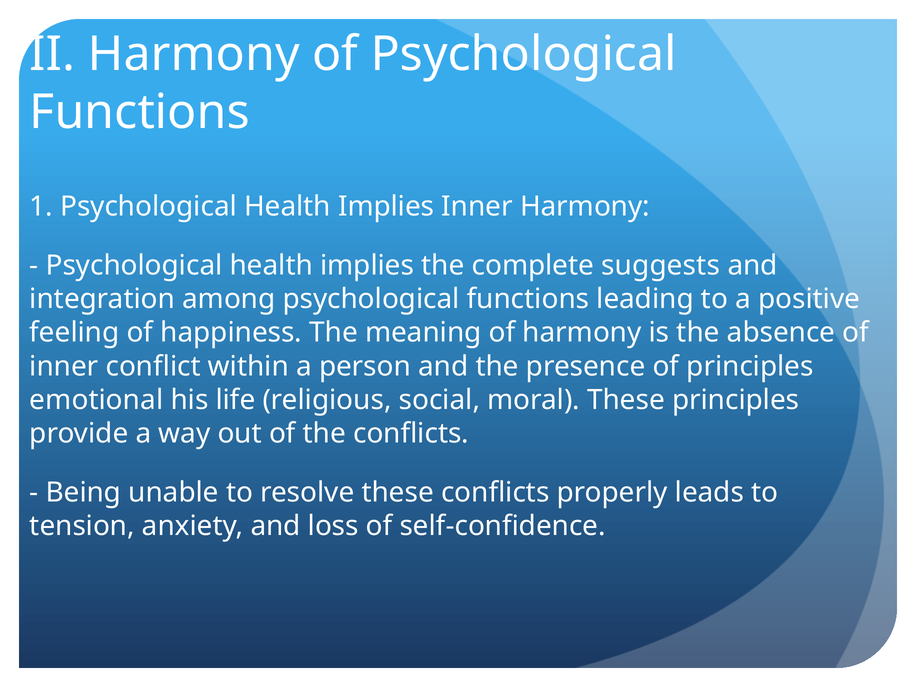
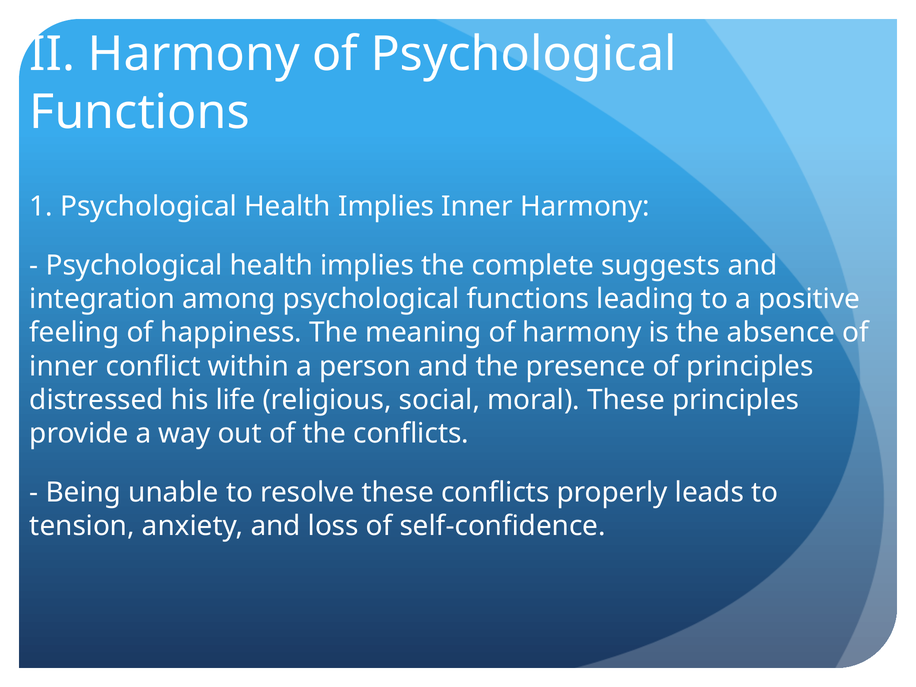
emotional: emotional -> distressed
